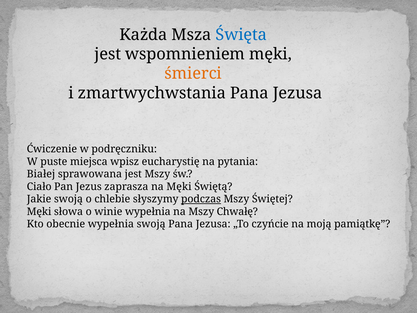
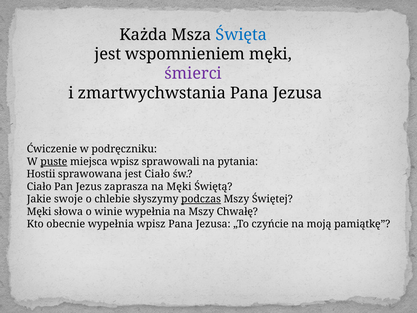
śmierci colour: orange -> purple
puste underline: none -> present
eucharystię: eucharystię -> sprawowali
Białej: Białej -> Hostii
jest Mszy: Mszy -> Ciało
Jakie swoją: swoją -> swoje
wypełnia swoją: swoją -> wpisz
